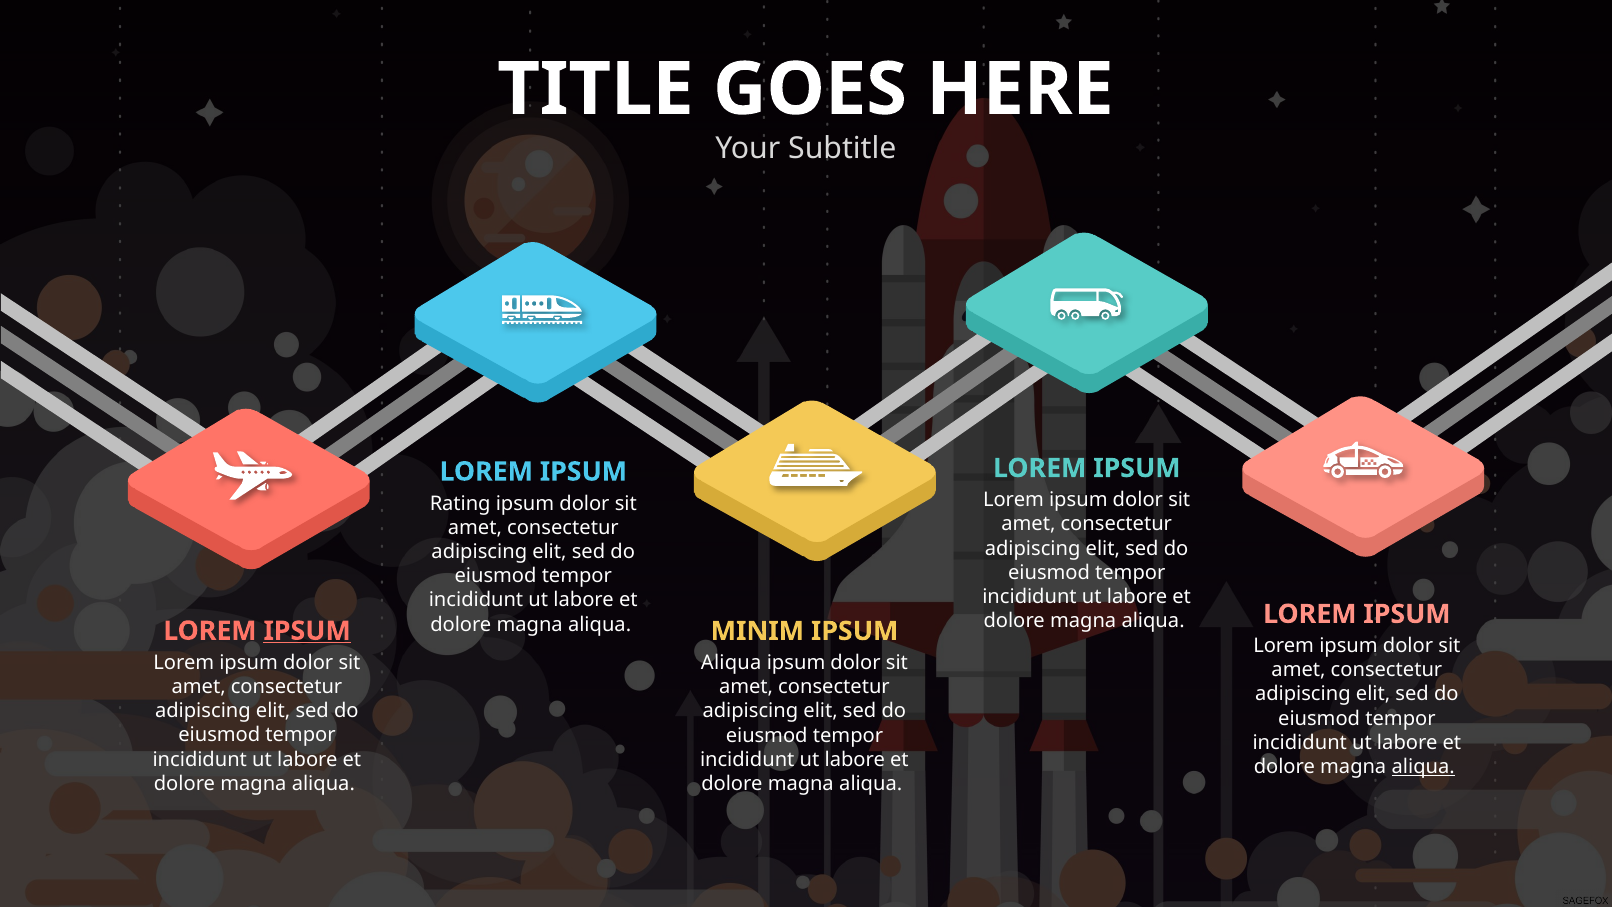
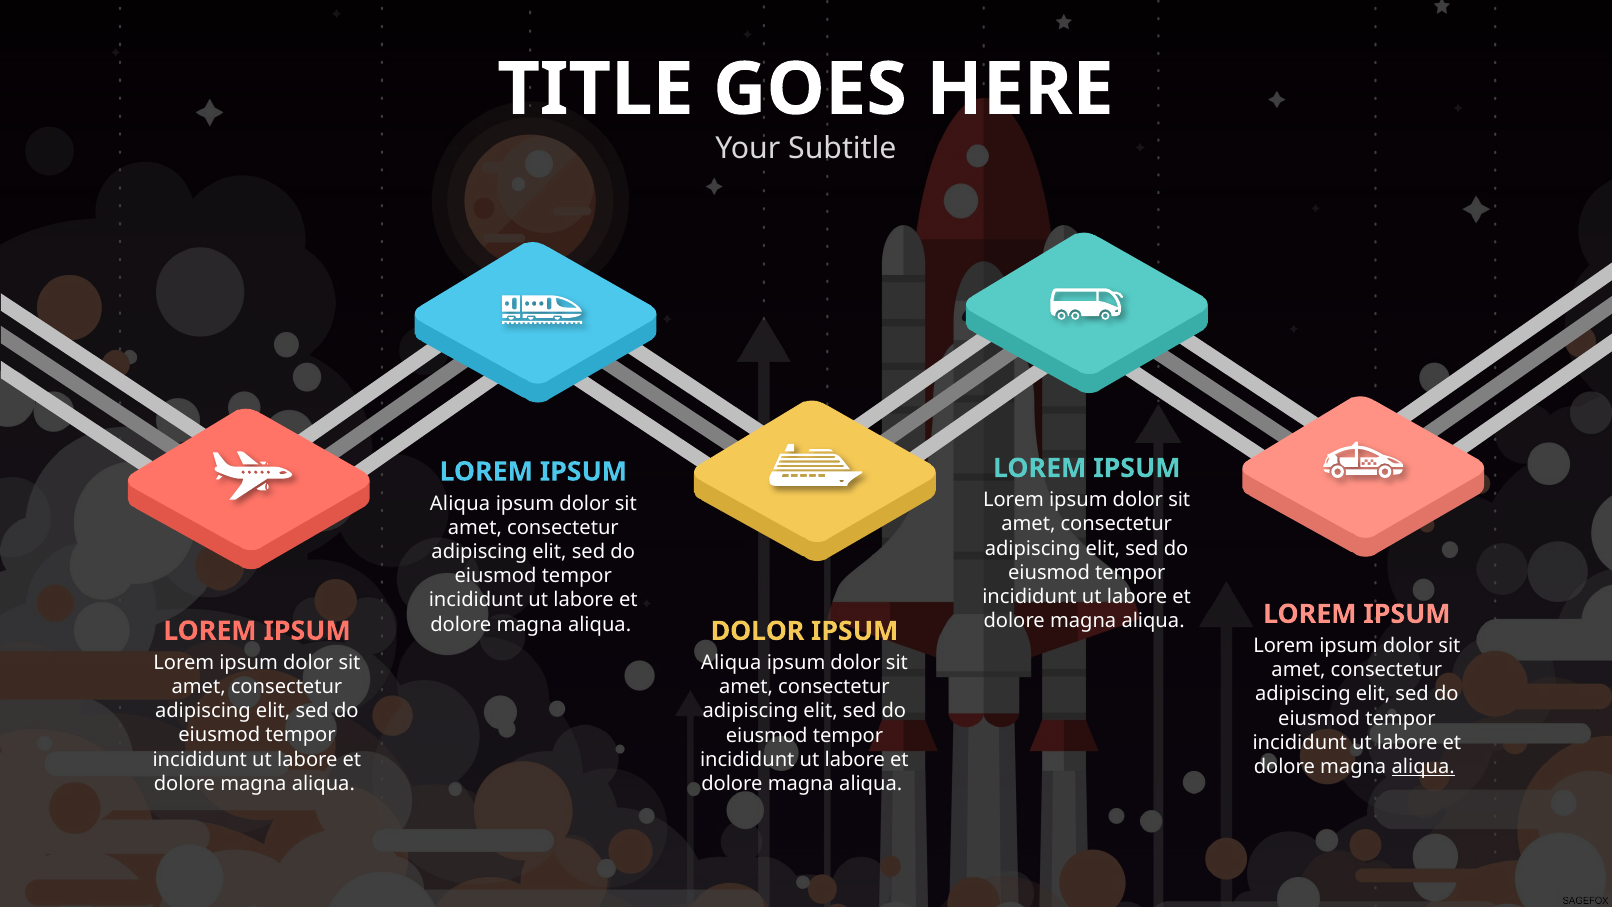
Rating at (460, 503): Rating -> Aliqua
aliqua MINIM: MINIM -> DOLOR
IPSUM at (307, 631) underline: present -> none
